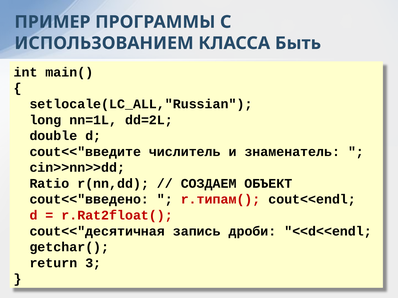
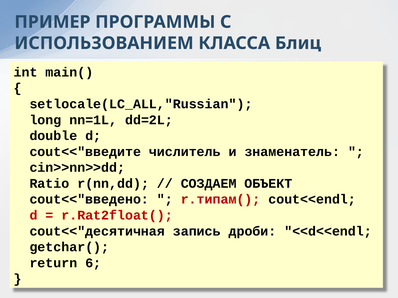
Быть: Быть -> Блиц
3: 3 -> 6
